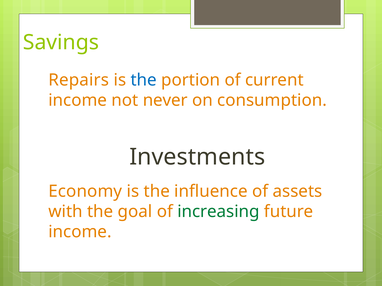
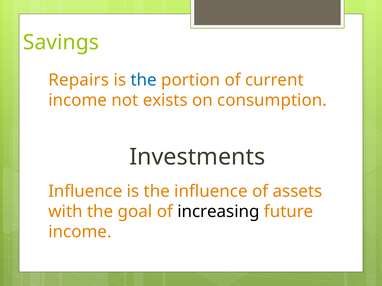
never: never -> exists
Economy at (85, 192): Economy -> Influence
increasing colour: green -> black
